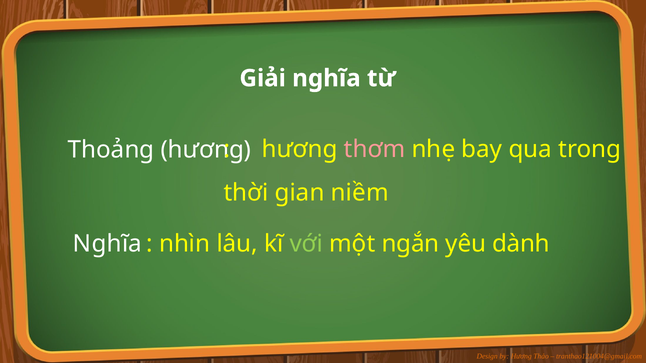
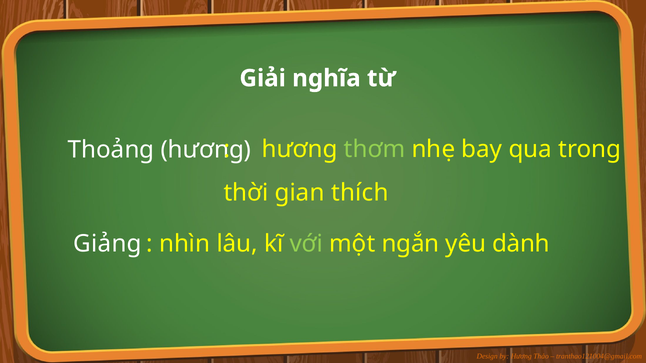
thơm colour: pink -> light green
niềm: niềm -> thích
Nghĩa at (108, 244): Nghĩa -> Giảng
